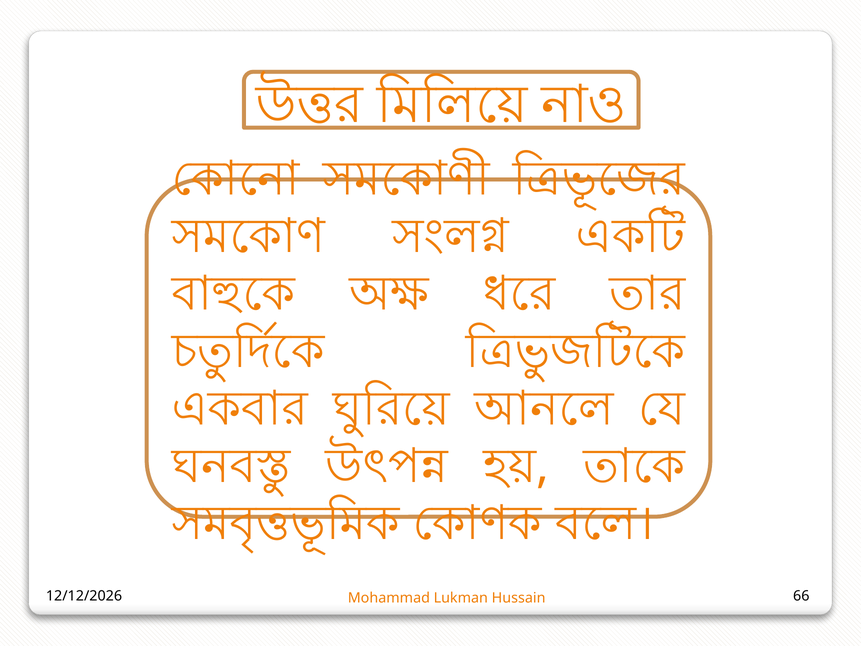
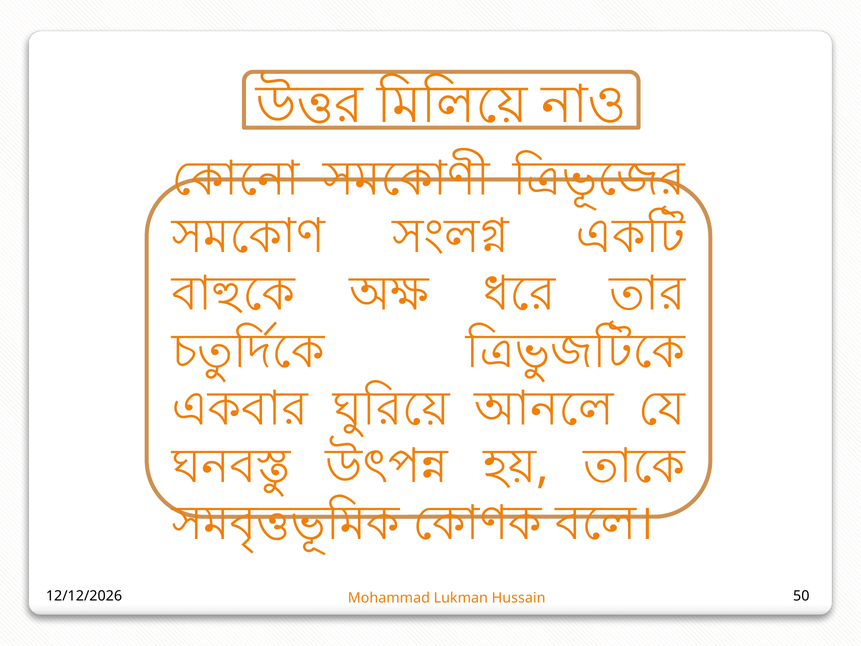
66: 66 -> 50
